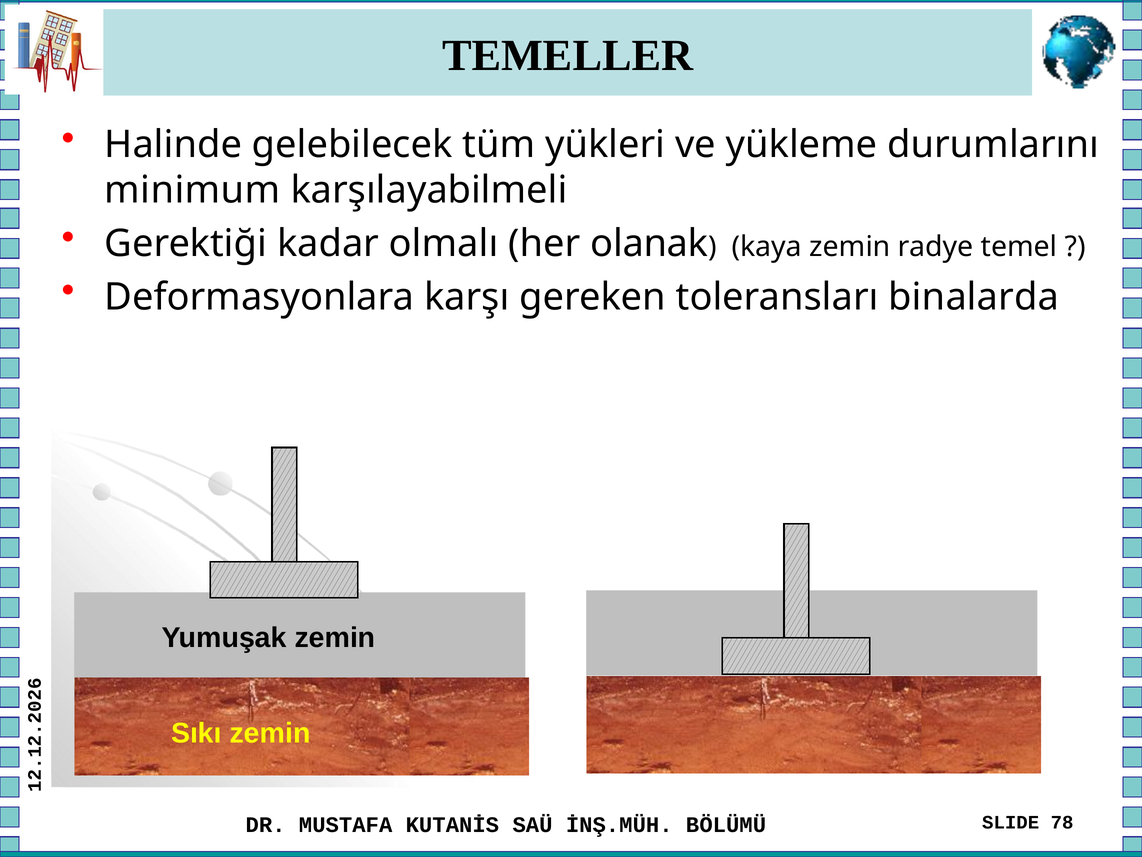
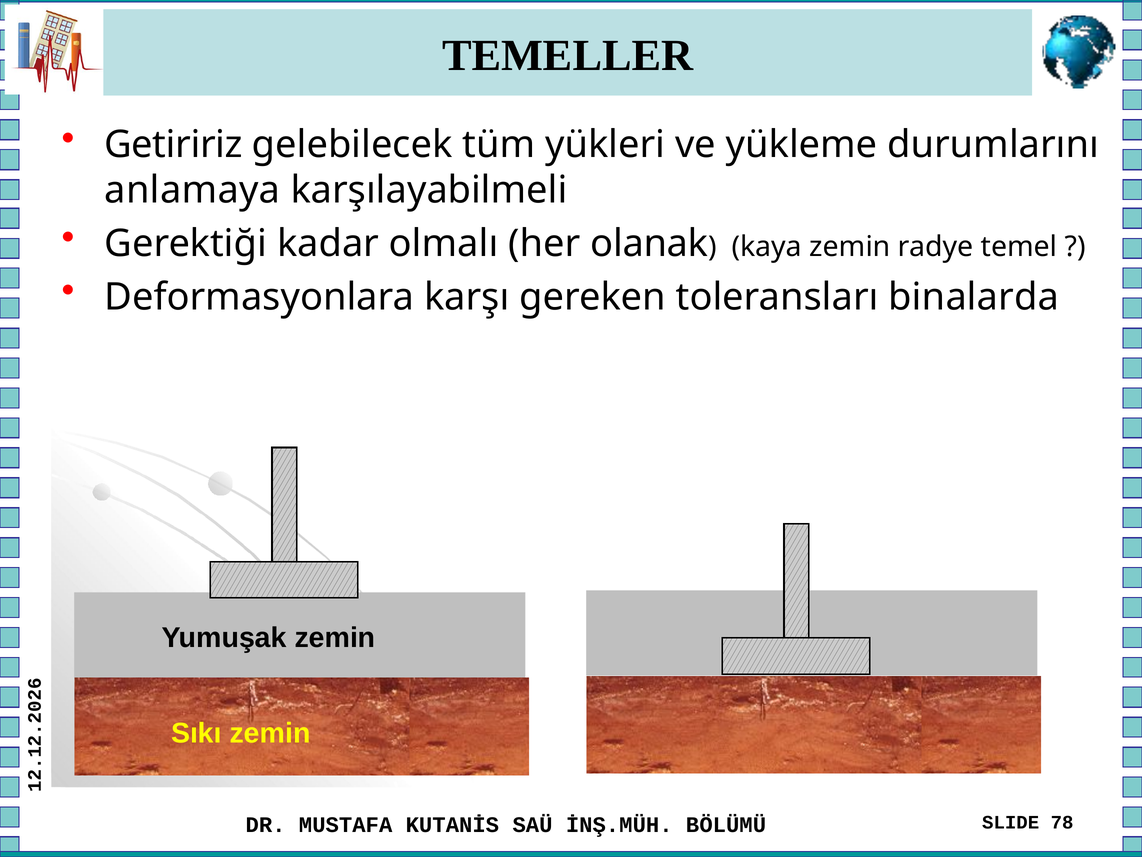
Halinde: Halinde -> Getiririz
minimum: minimum -> anlamaya
